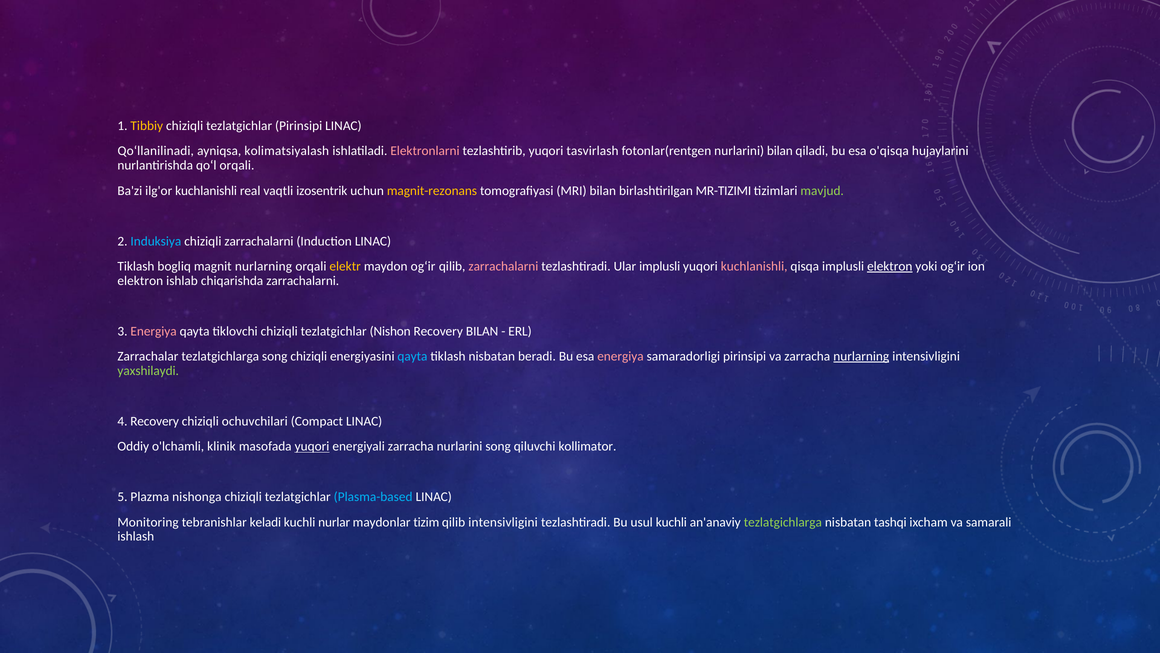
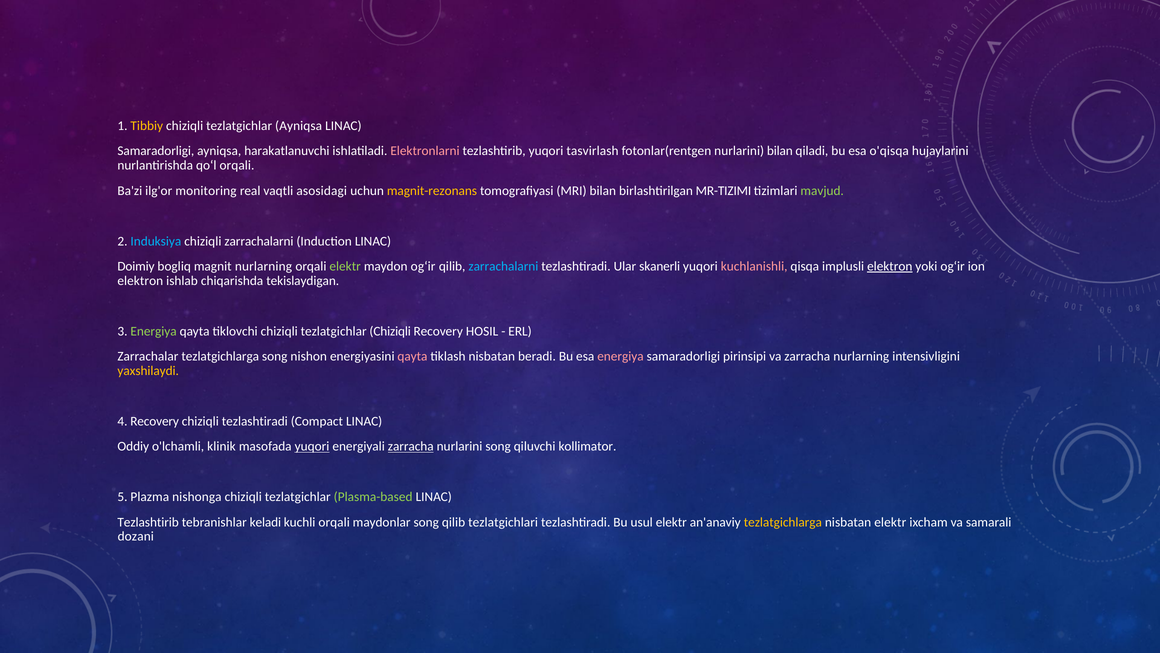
tezlatgichlar Pirinsipi: Pirinsipi -> Ayniqsa
Qoʻllanilinadi at (156, 151): Qoʻllanilinadi -> Samaradorligi
kolimatsiyalash: kolimatsiyalash -> harakatlanuvchi
ilg'or kuchlanishli: kuchlanishli -> monitoring
izosentrik: izosentrik -> asosidagi
Tiklash at (136, 266): Tiklash -> Doimiy
elektr at (345, 266) colour: yellow -> light green
zarrachalarni at (503, 266) colour: pink -> light blue
Ular implusli: implusli -> skanerli
chiqarishda zarrachalarni: zarrachalarni -> tekislaydigan
Energiya at (154, 331) colour: pink -> light green
tezlatgichlar Nishon: Nishon -> Chiziqli
Recovery BILAN: BILAN -> HOSIL
song chiziqli: chiziqli -> nishon
qayta at (412, 356) colour: light blue -> pink
nurlarning at (861, 356) underline: present -> none
yaxshilaydi colour: light green -> yellow
chiziqli ochuvchilari: ochuvchilari -> tezlashtiradi
zarracha at (411, 446) underline: none -> present
Plasma-based colour: light blue -> light green
Monitoring at (148, 522): Monitoring -> Tezlashtirib
kuchli nurlar: nurlar -> orqali
maydonlar tizim: tizim -> song
qilib intensivligini: intensivligini -> tezlatgichlari
usul kuchli: kuchli -> elektr
tezlatgichlarga at (783, 522) colour: light green -> yellow
nisbatan tashqi: tashqi -> elektr
ishlash: ishlash -> dozani
